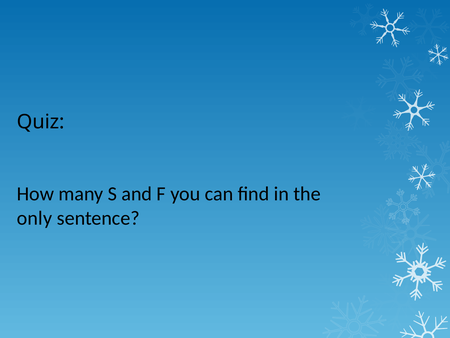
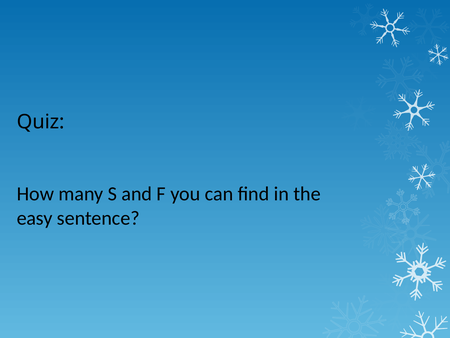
only: only -> easy
